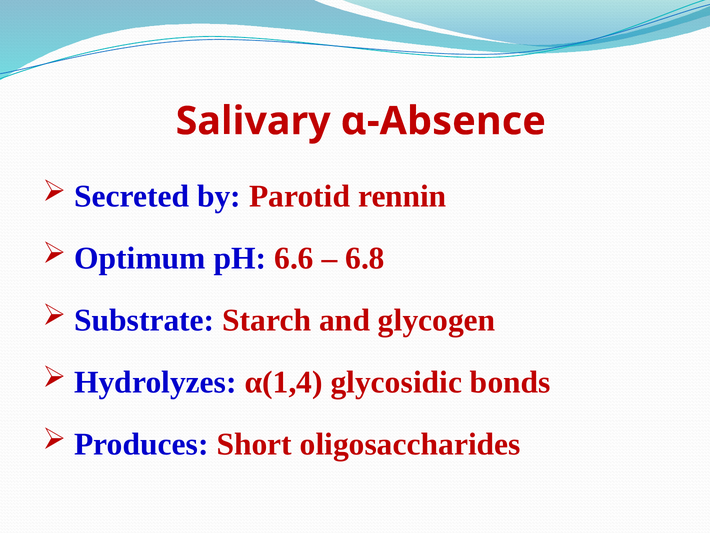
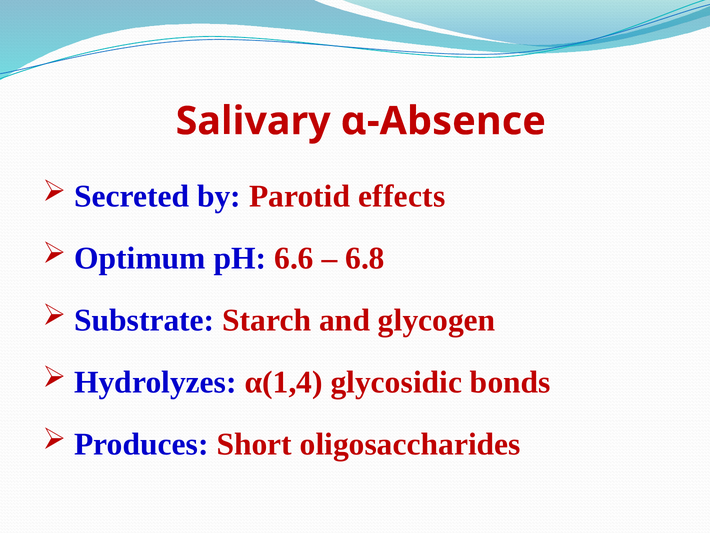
rennin: rennin -> effects
